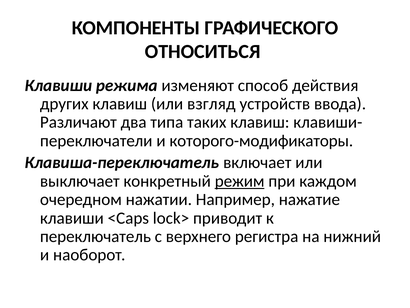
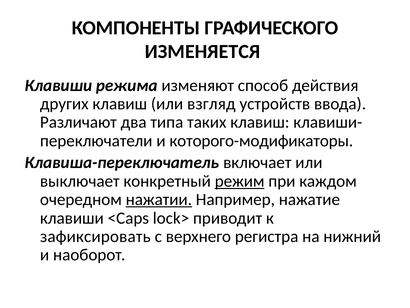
ОТНОСИТЬСЯ: ОТНОСИТЬСЯ -> ИЗМЕНЯЕТСЯ
нажатии underline: none -> present
переключатель: переключатель -> зафиксировать
